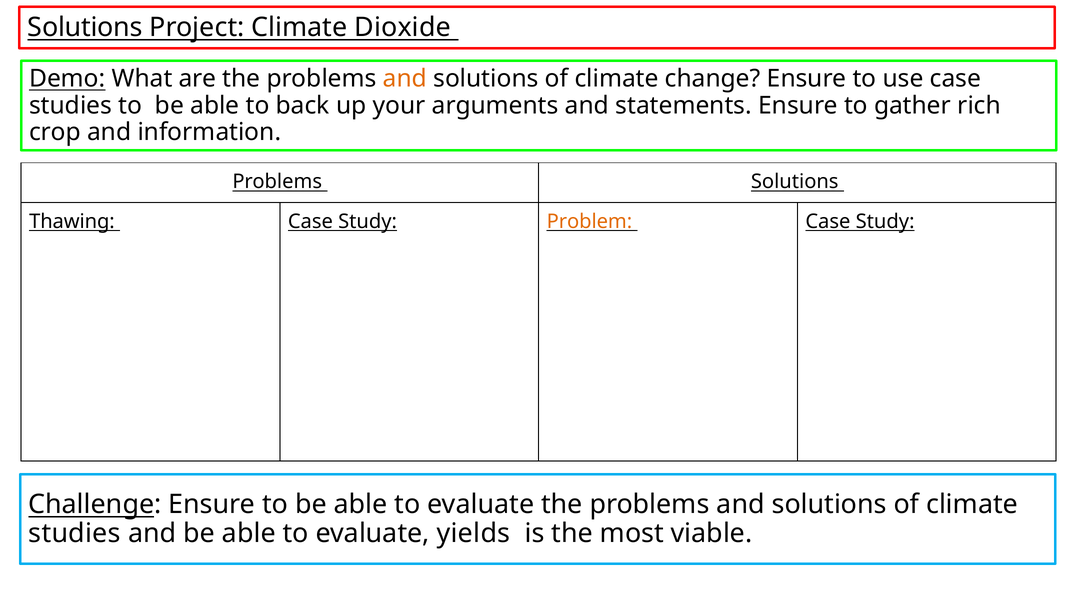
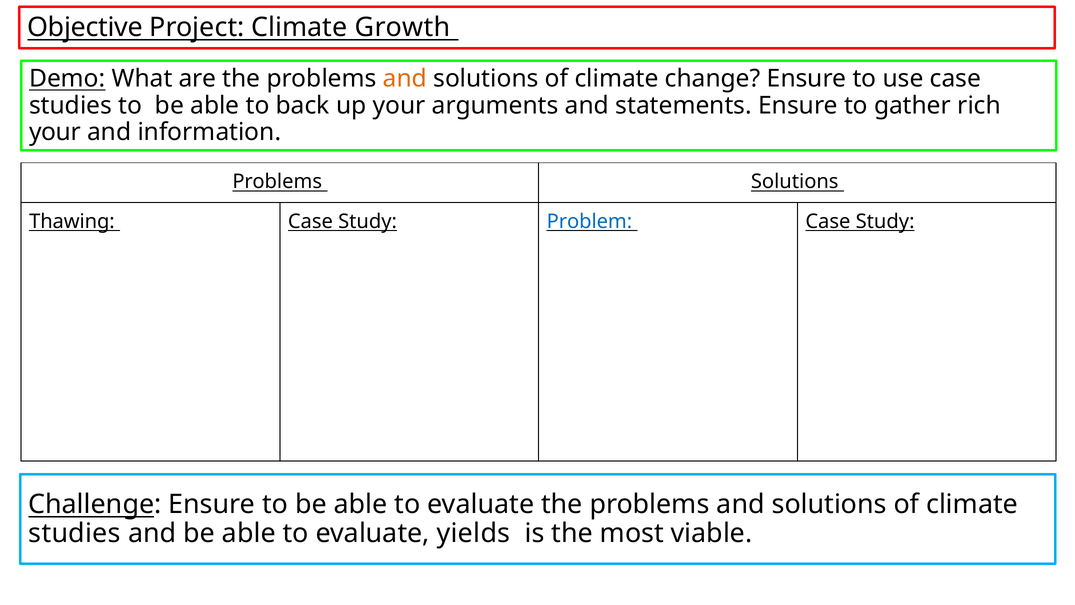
Solutions at (85, 28): Solutions -> Objective
Dioxide: Dioxide -> Growth
crop at (55, 132): crop -> your
Problem colour: orange -> blue
